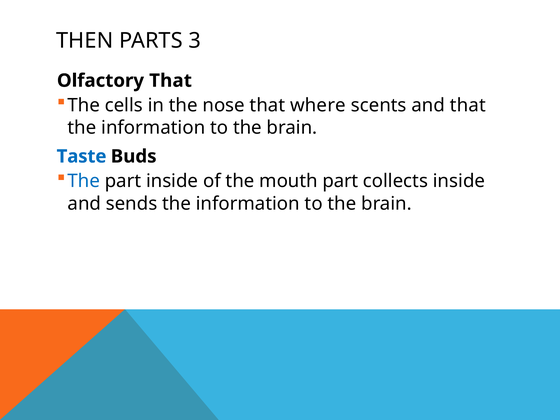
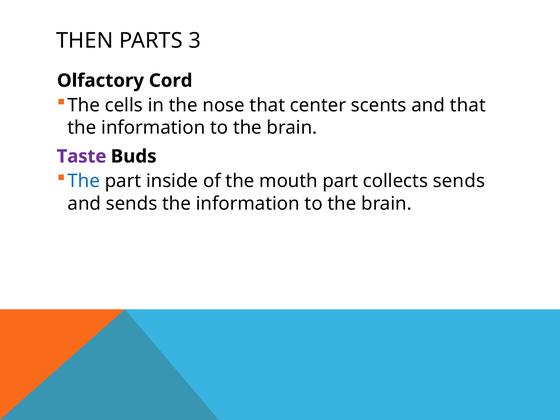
Olfactory That: That -> Cord
where: where -> center
Taste colour: blue -> purple
collects inside: inside -> sends
